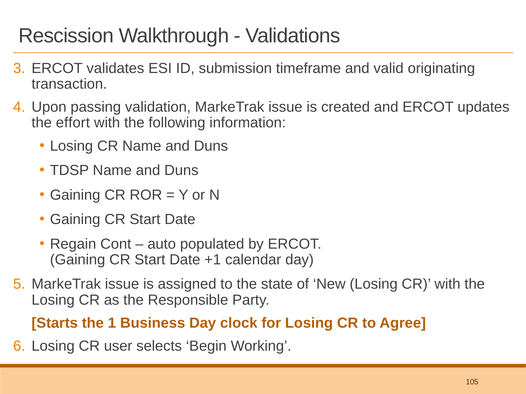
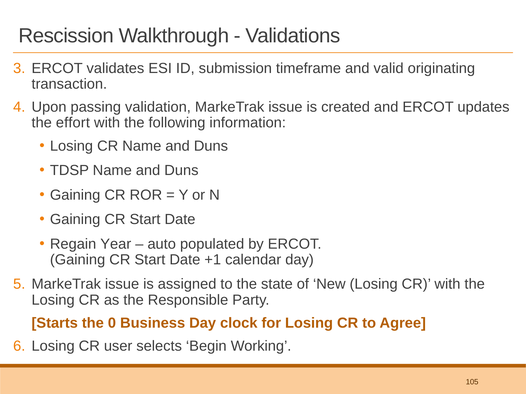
Cont: Cont -> Year
1: 1 -> 0
